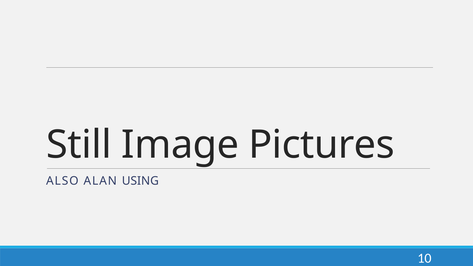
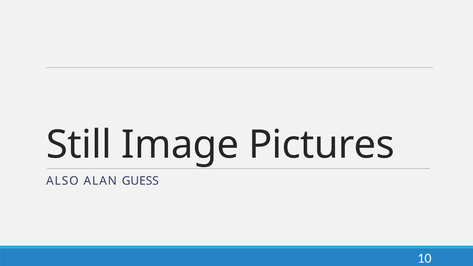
USING: USING -> GUESS
